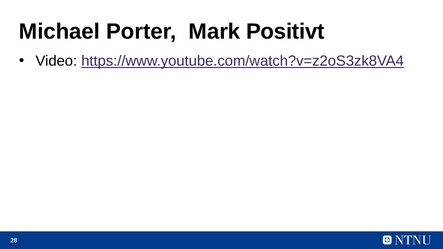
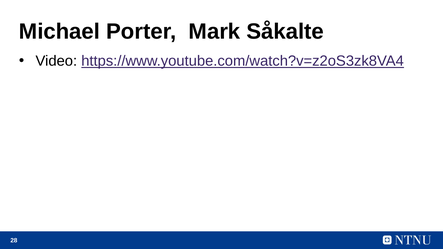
Positivt: Positivt -> Såkalte
